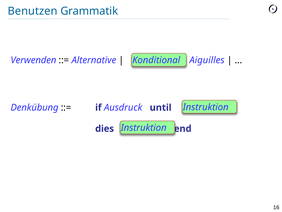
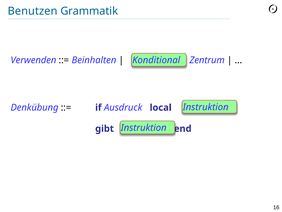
Alternative: Alternative -> Beinhalten
Aiguilles: Aiguilles -> Zentrum
until: until -> local
dies: dies -> gibt
